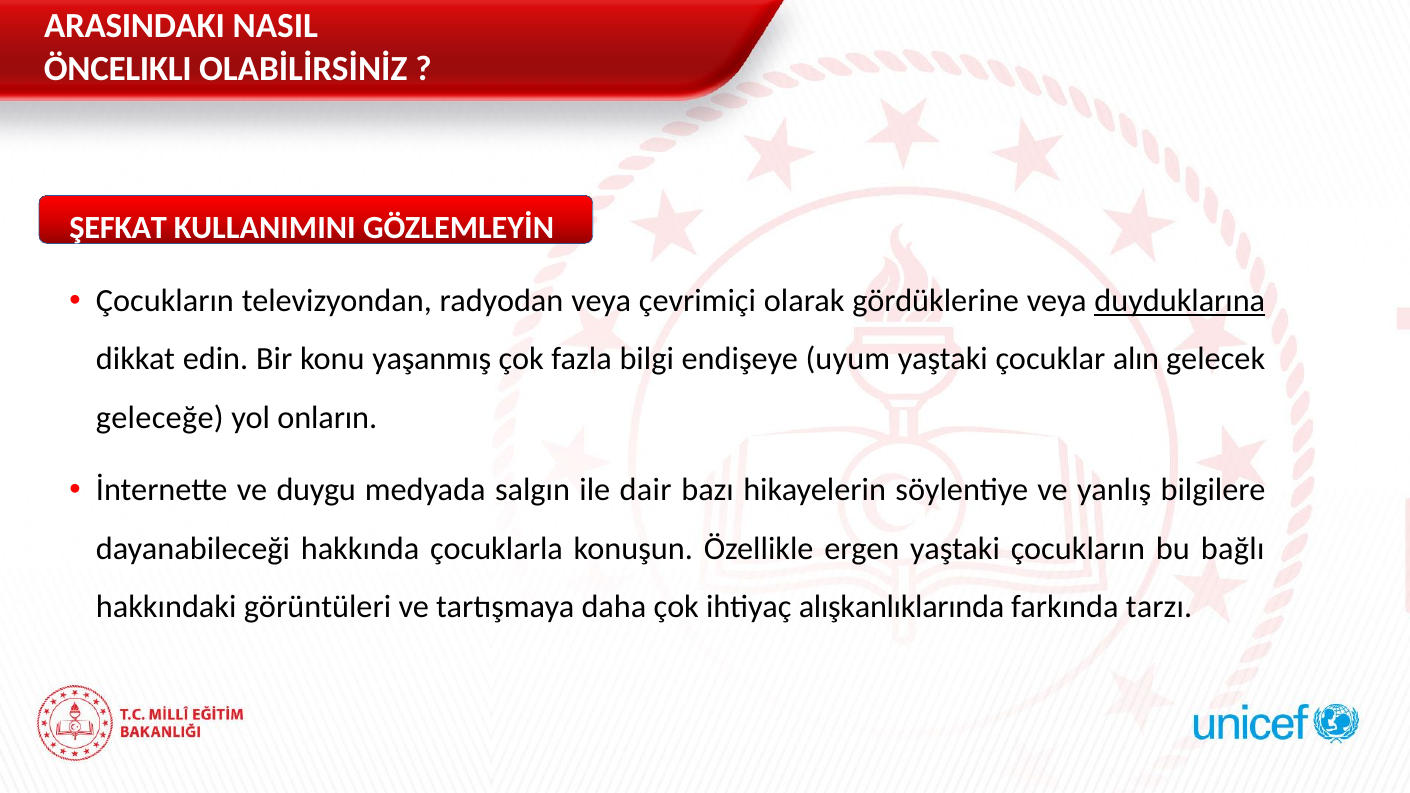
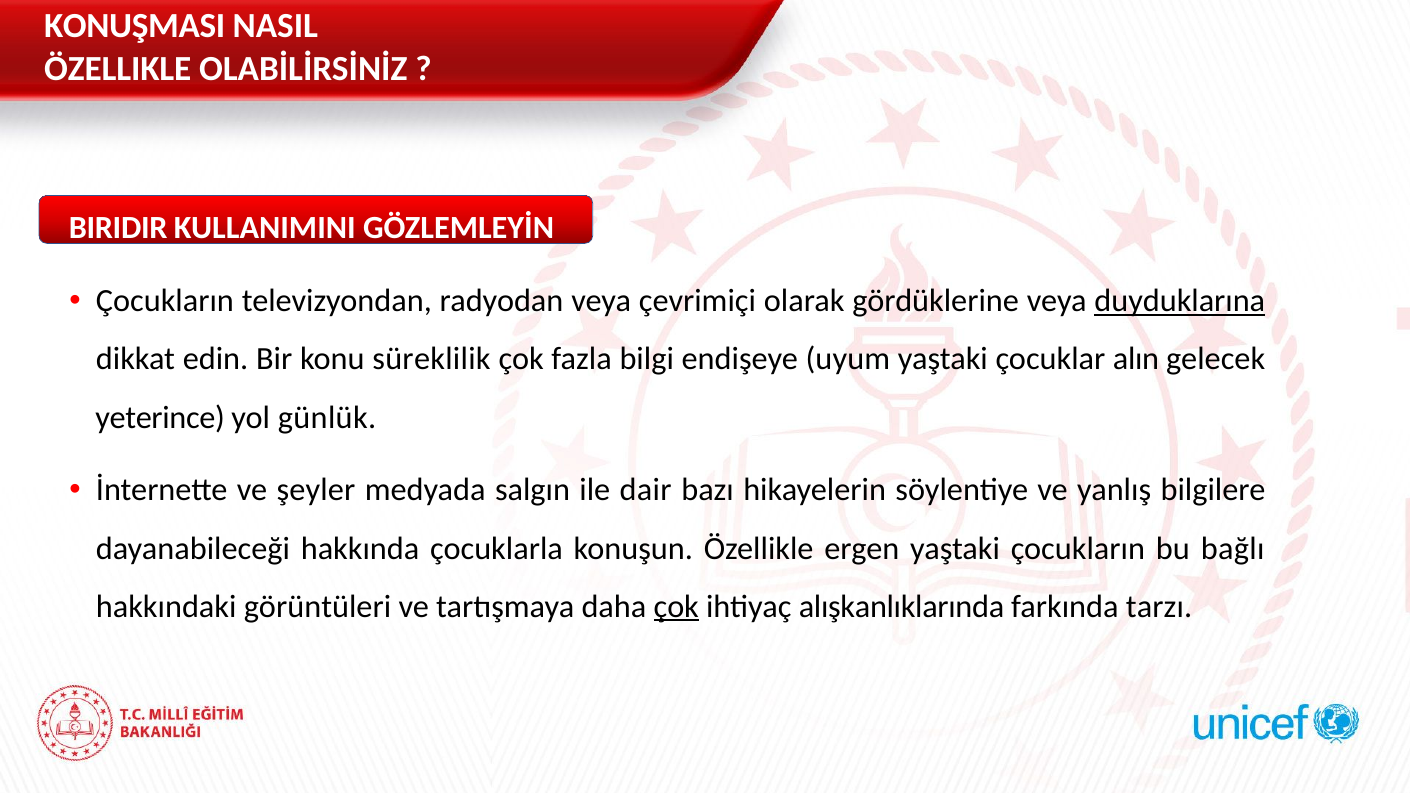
ARASINDAKI: ARASINDAKI -> KONUŞMASI
ÖNCELIKLI at (118, 68): ÖNCELIKLI -> ÖZELLIKLE
ŞEFKAT: ŞEFKAT -> BIRIDIR
yaşanmış: yaşanmış -> süreklilik
geleceğe: geleceğe -> yeterince
onların: onların -> günlük
duygu: duygu -> şeyler
çok at (676, 607) underline: none -> present
